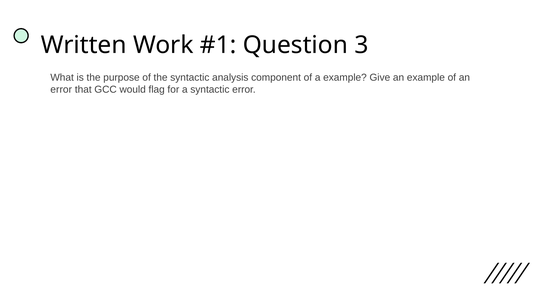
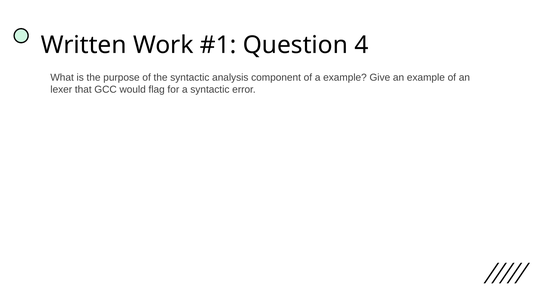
3: 3 -> 4
error at (61, 90): error -> lexer
